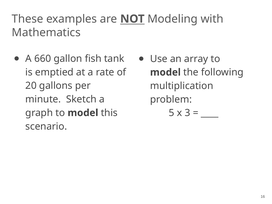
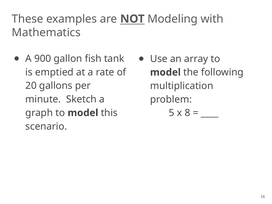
660: 660 -> 900
3: 3 -> 8
